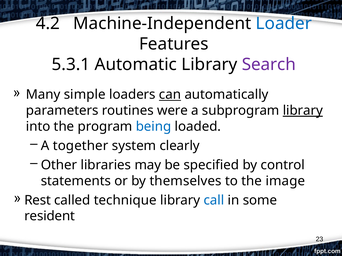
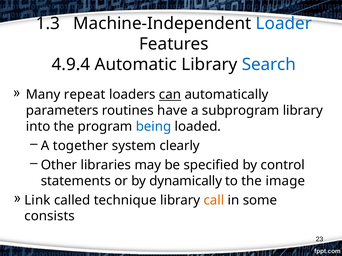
4.2: 4.2 -> 1.3
5.3.1: 5.3.1 -> 4.9.4
Search colour: purple -> blue
simple: simple -> repeat
were: were -> have
library at (303, 111) underline: present -> none
themselves: themselves -> dynamically
Rest: Rest -> Link
call colour: blue -> orange
resident: resident -> consists
